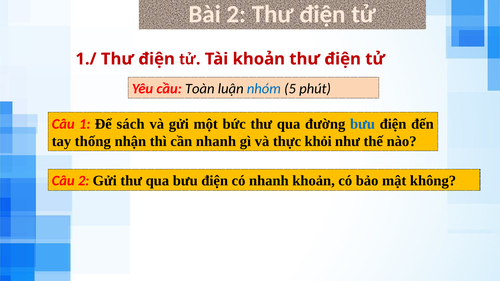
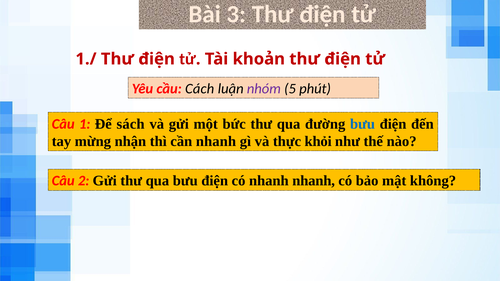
Bài 2: 2 -> 3
Toàn: Toàn -> Cách
nhóm colour: blue -> purple
thống: thống -> mừng
nhanh khoản: khoản -> nhanh
